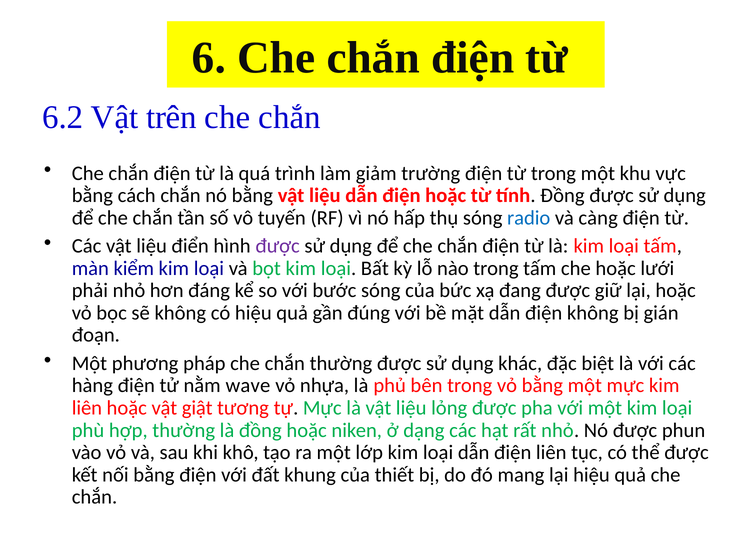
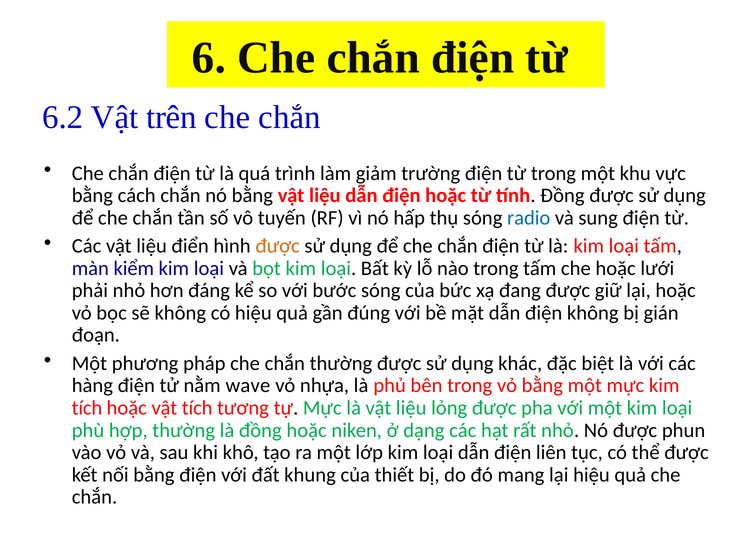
càng: càng -> sung
được at (278, 246) colour: purple -> orange
liên at (87, 408): liên -> tích
vật giật: giật -> tích
